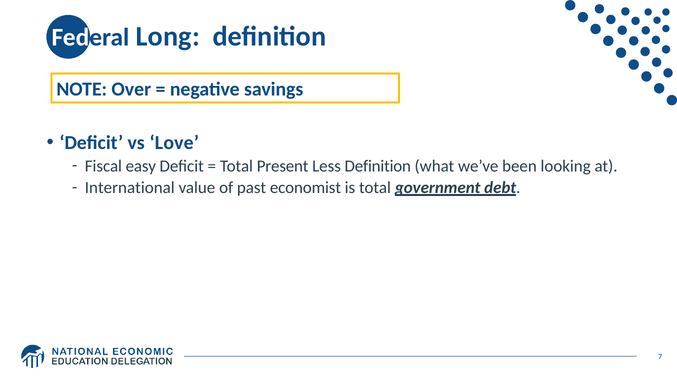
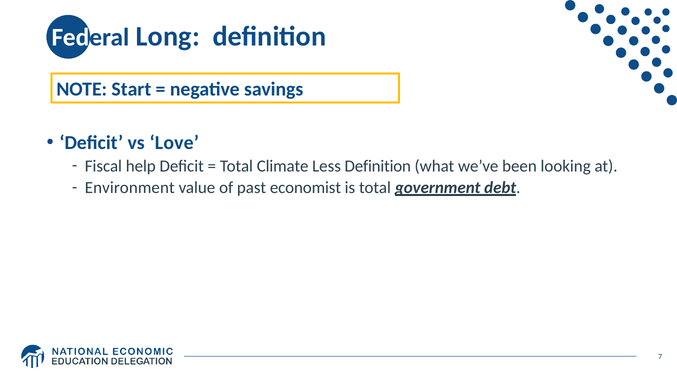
Over: Over -> Start
easy: easy -> help
Present: Present -> Climate
International: International -> Environment
